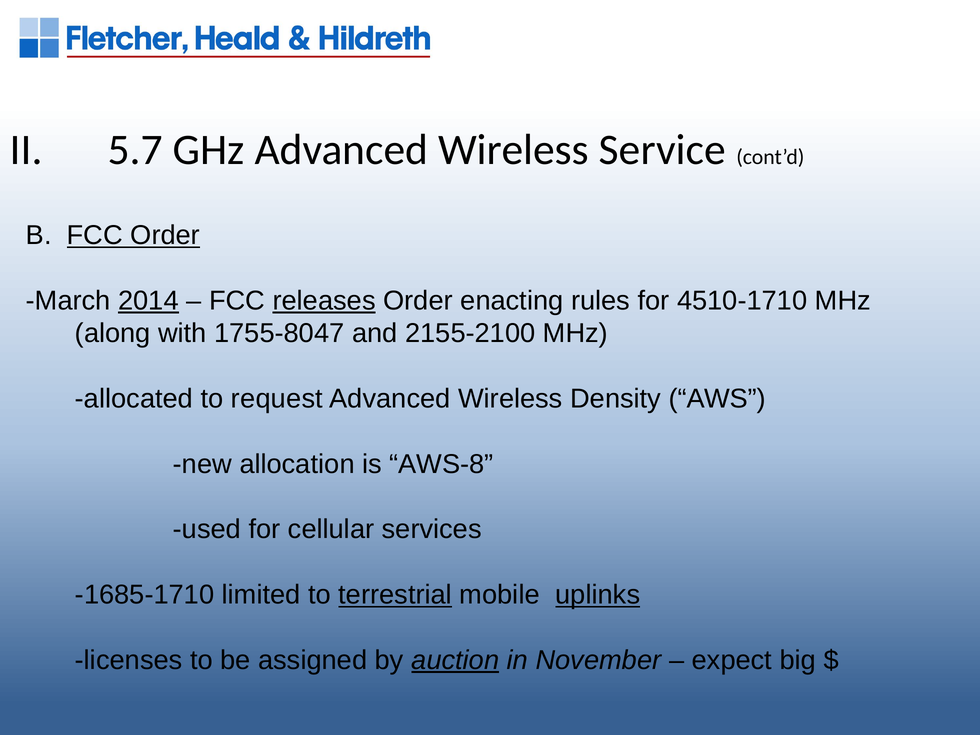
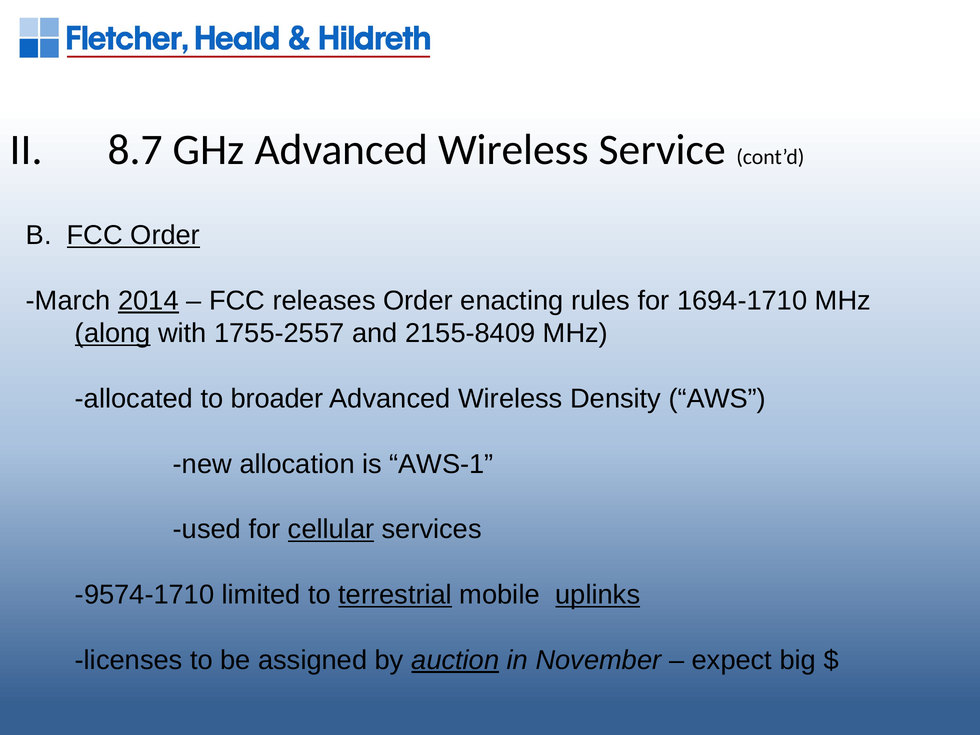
5.7: 5.7 -> 8.7
releases underline: present -> none
4510-1710: 4510-1710 -> 1694-1710
along underline: none -> present
1755-8047: 1755-8047 -> 1755-2557
2155-2100: 2155-2100 -> 2155-8409
request: request -> broader
AWS-8: AWS-8 -> AWS-1
cellular underline: none -> present
-1685-1710: -1685-1710 -> -9574-1710
